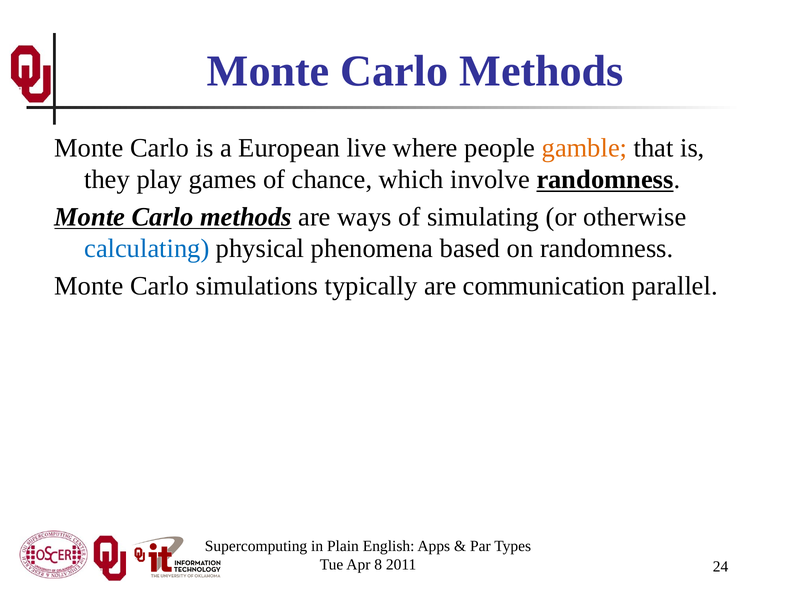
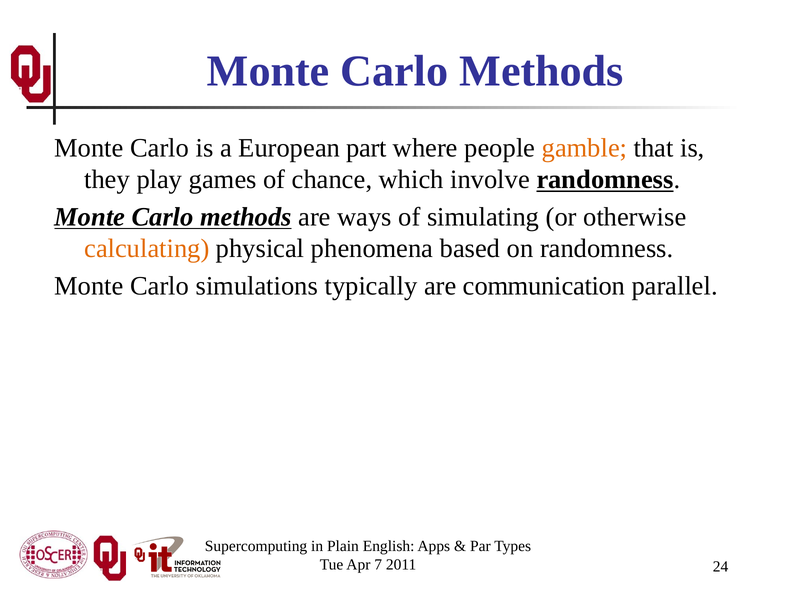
live: live -> part
calculating colour: blue -> orange
8: 8 -> 7
